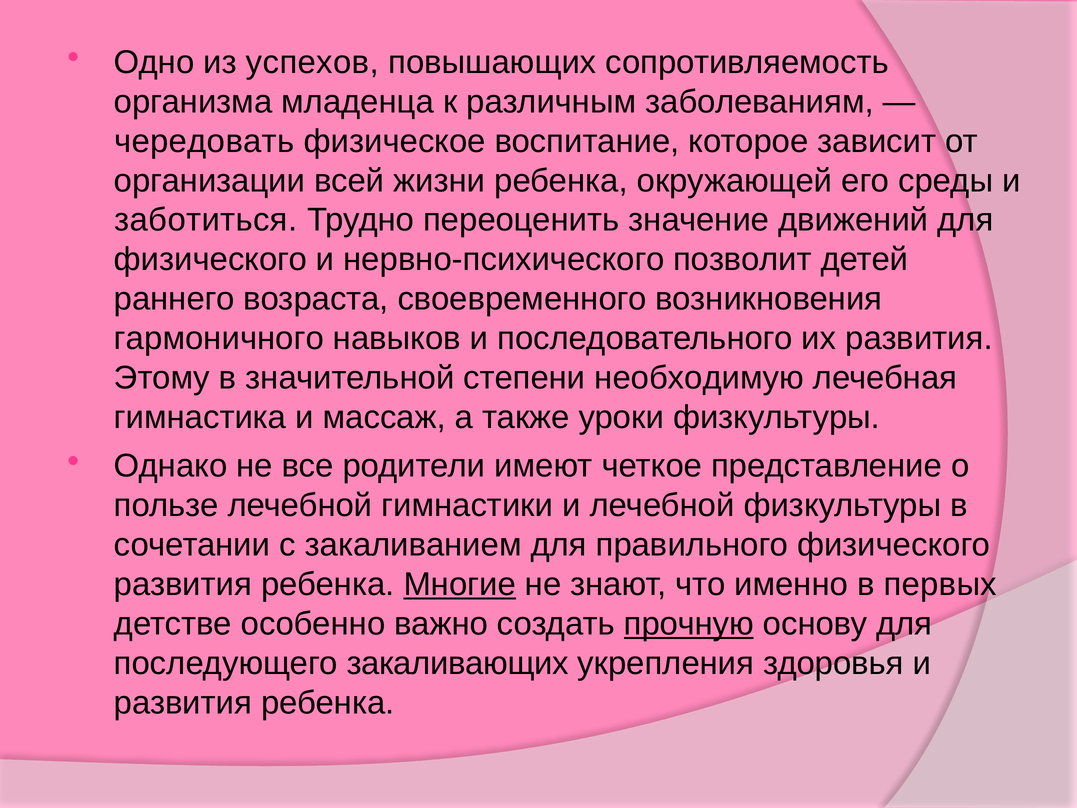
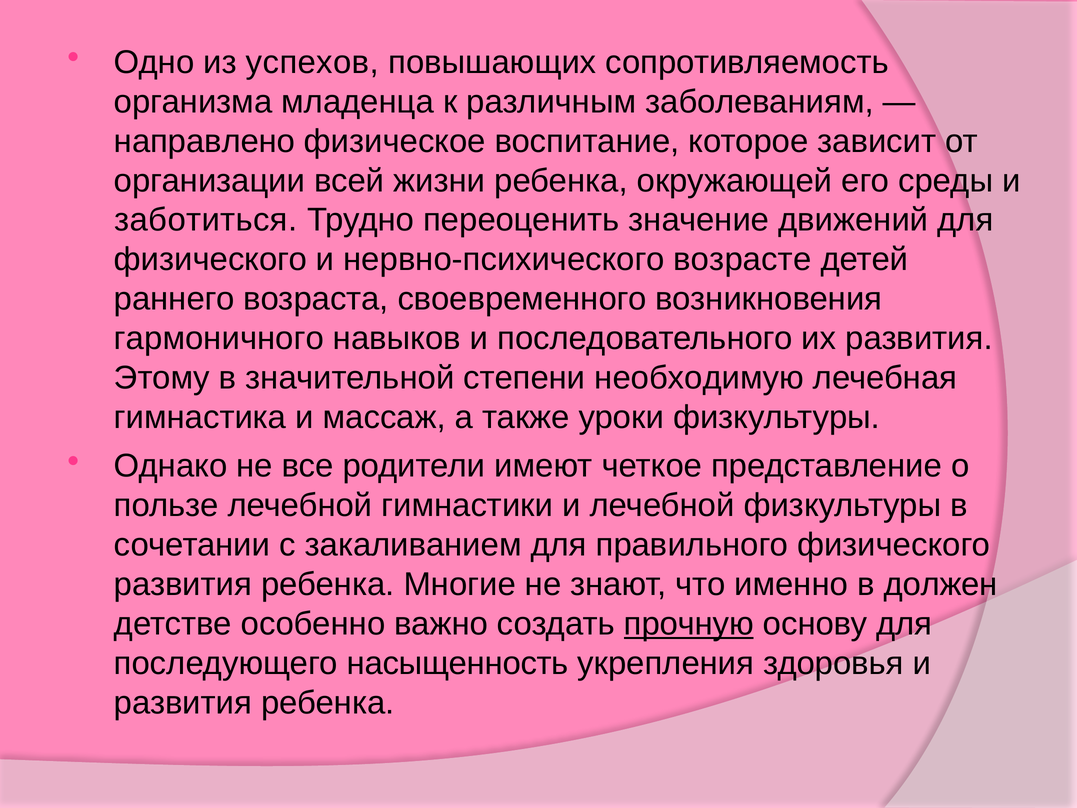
чередовать: чередовать -> направлено
позволит: позволит -> возрасте
Многие underline: present -> none
первых: первых -> должен
закаливающих: закаливающих -> насыщенность
